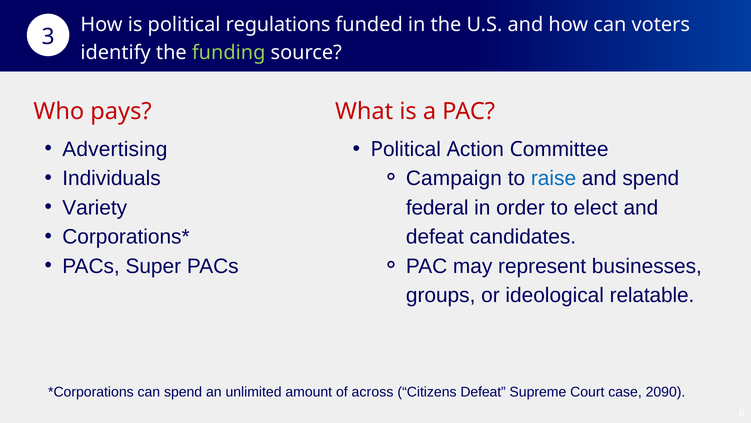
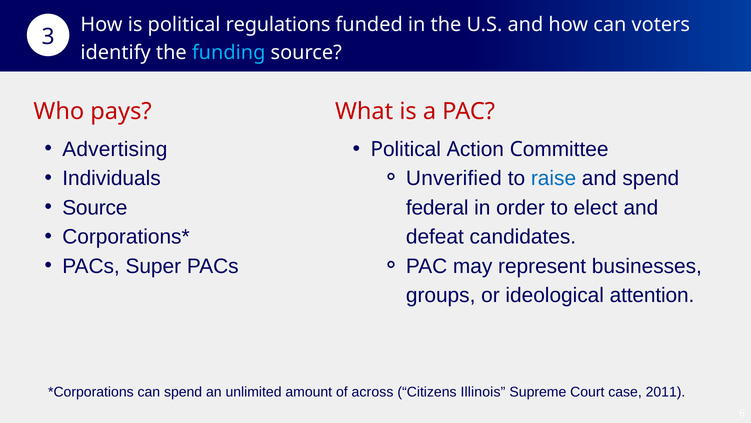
funding colour: light green -> light blue
Campaign: Campaign -> Unverified
Variety at (95, 207): Variety -> Source
relatable: relatable -> attention
Citizens Defeat: Defeat -> Illinois
2090: 2090 -> 2011
